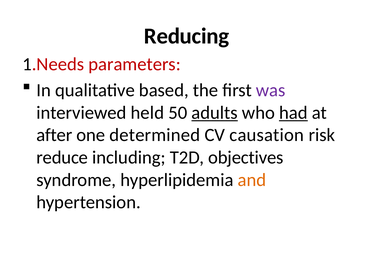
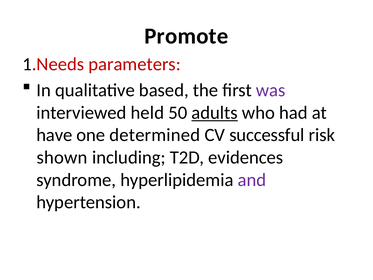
Reducing: Reducing -> Promote
had underline: present -> none
after: after -> have
causation: causation -> successful
reduce: reduce -> shown
objectives: objectives -> evidences
and colour: orange -> purple
